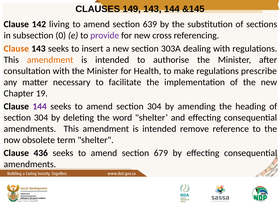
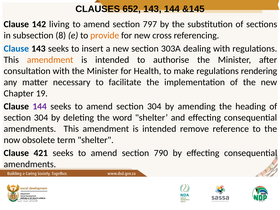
149: 149 -> 652
639: 639 -> 797
0: 0 -> 8
provide colour: purple -> orange
Clause at (16, 49) colour: orange -> blue
prescribe: prescribe -> rendering
436: 436 -> 421
679: 679 -> 790
